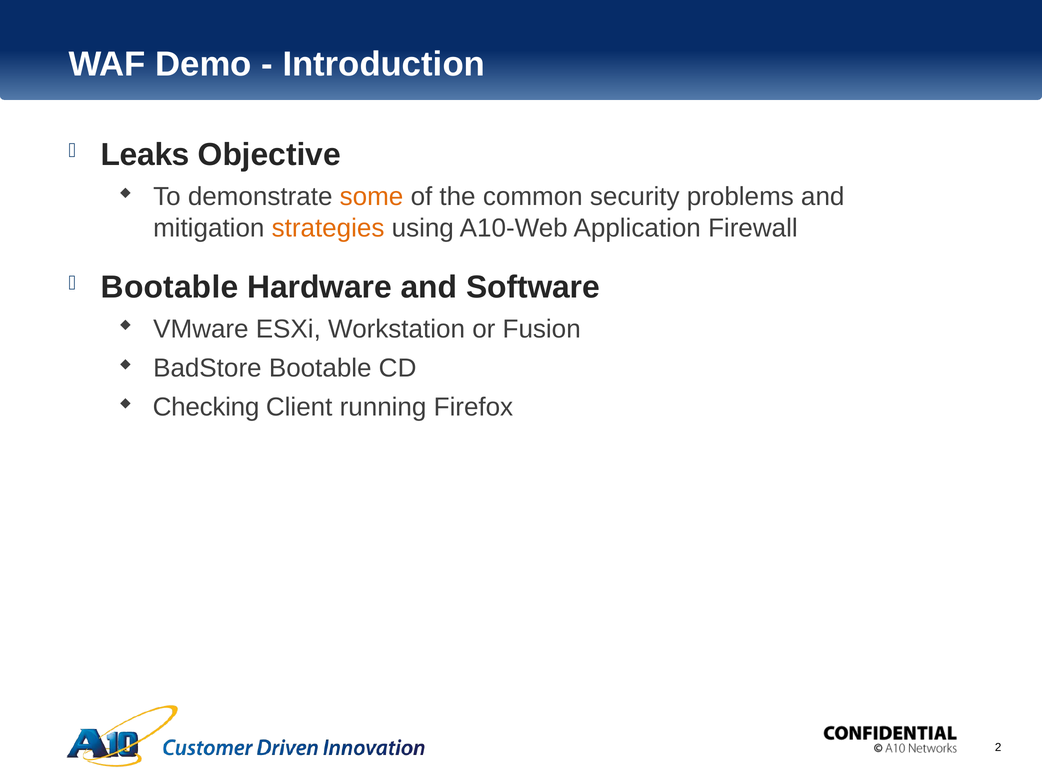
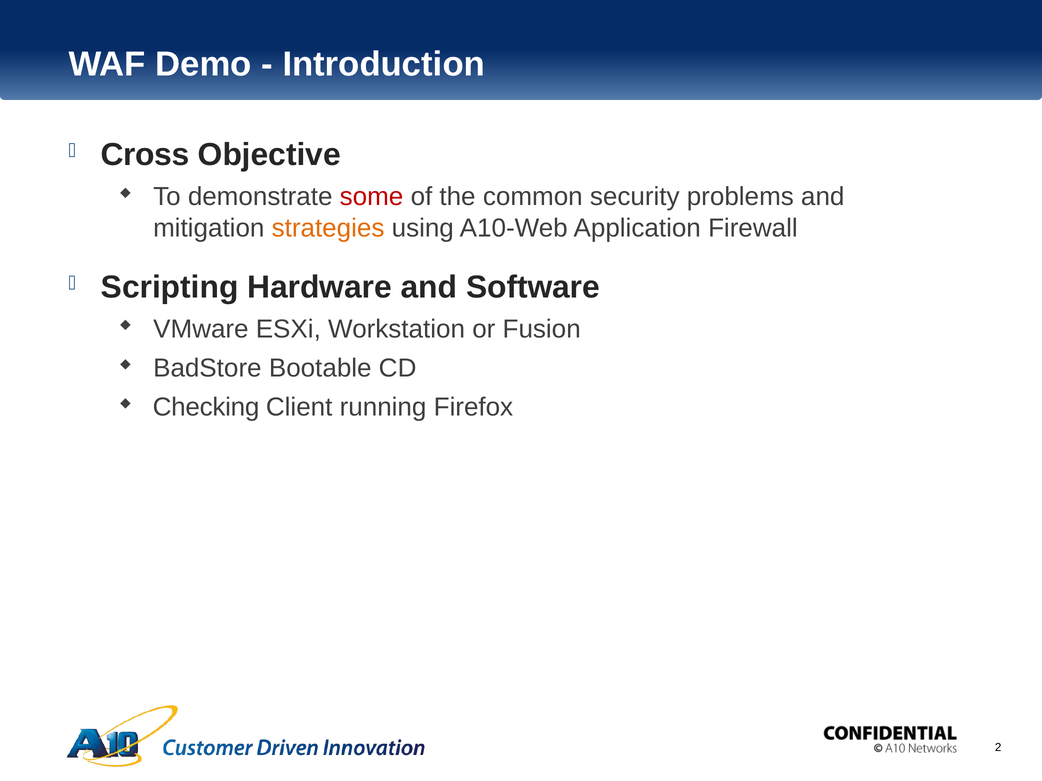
Leaks: Leaks -> Cross
some colour: orange -> red
Bootable at (170, 287): Bootable -> Scripting
